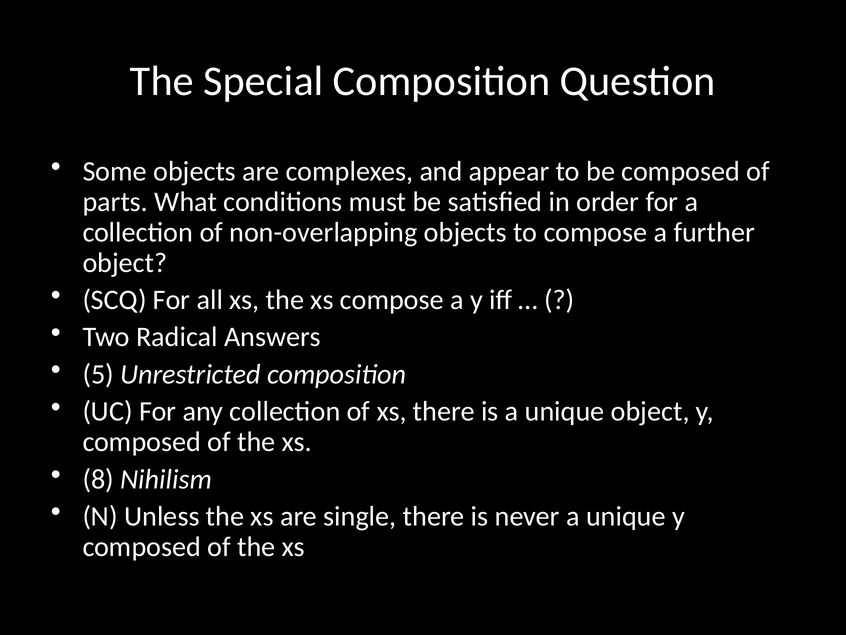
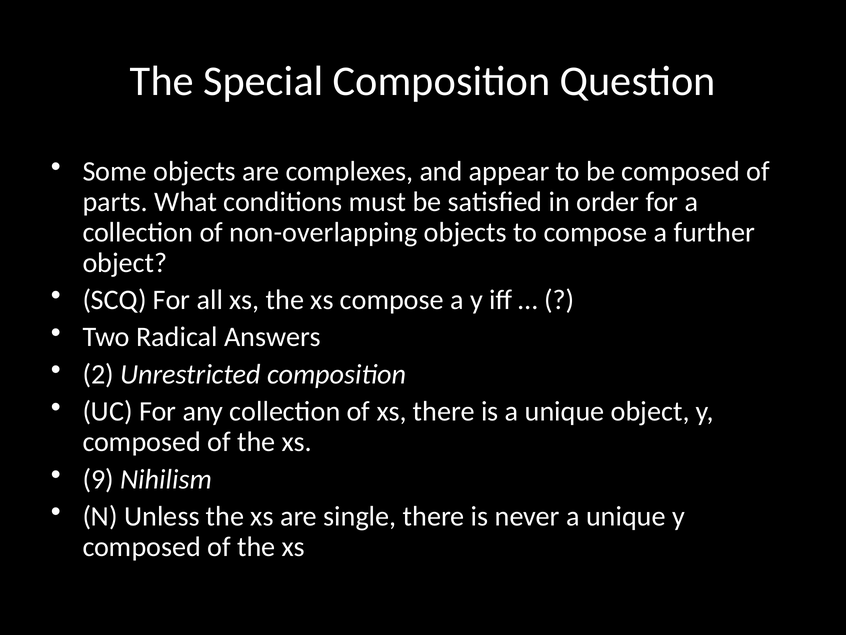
5: 5 -> 2
8: 8 -> 9
